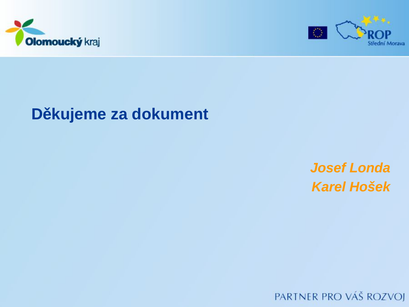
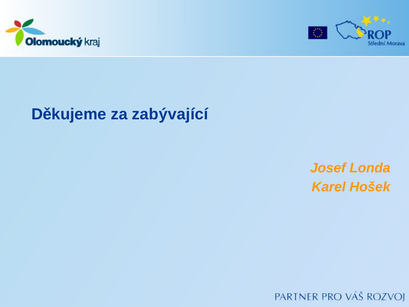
dokument: dokument -> zabývající
